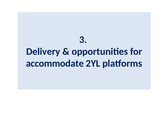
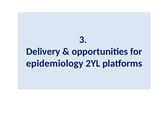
accommodate: accommodate -> epidemiology
